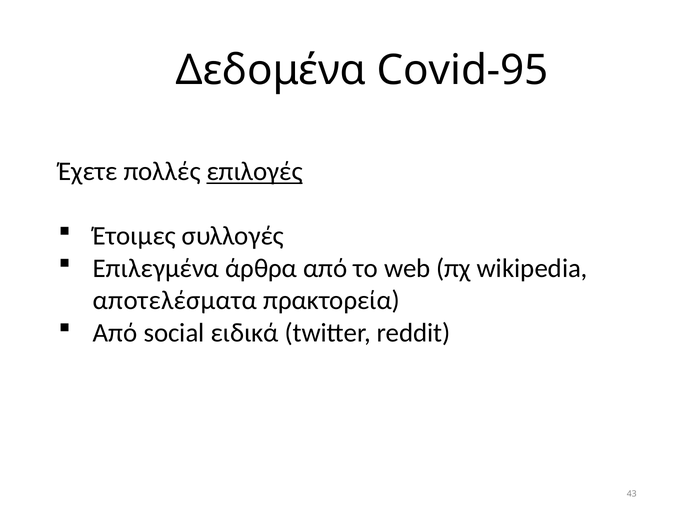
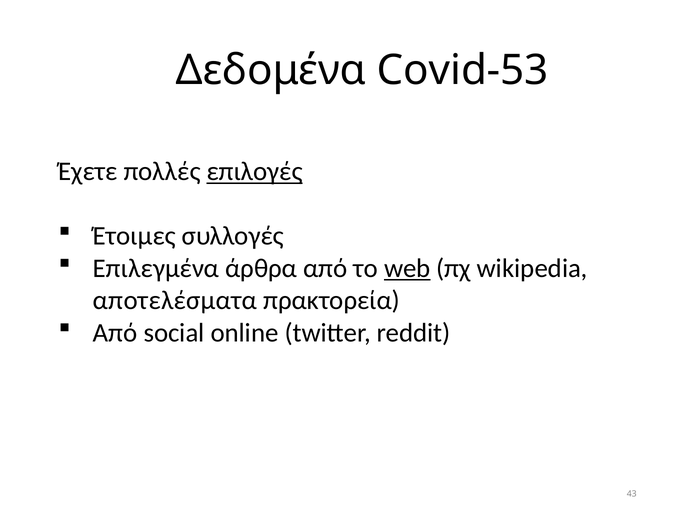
Covid-95: Covid-95 -> Covid-53
web underline: none -> present
ειδικά: ειδικά -> online
